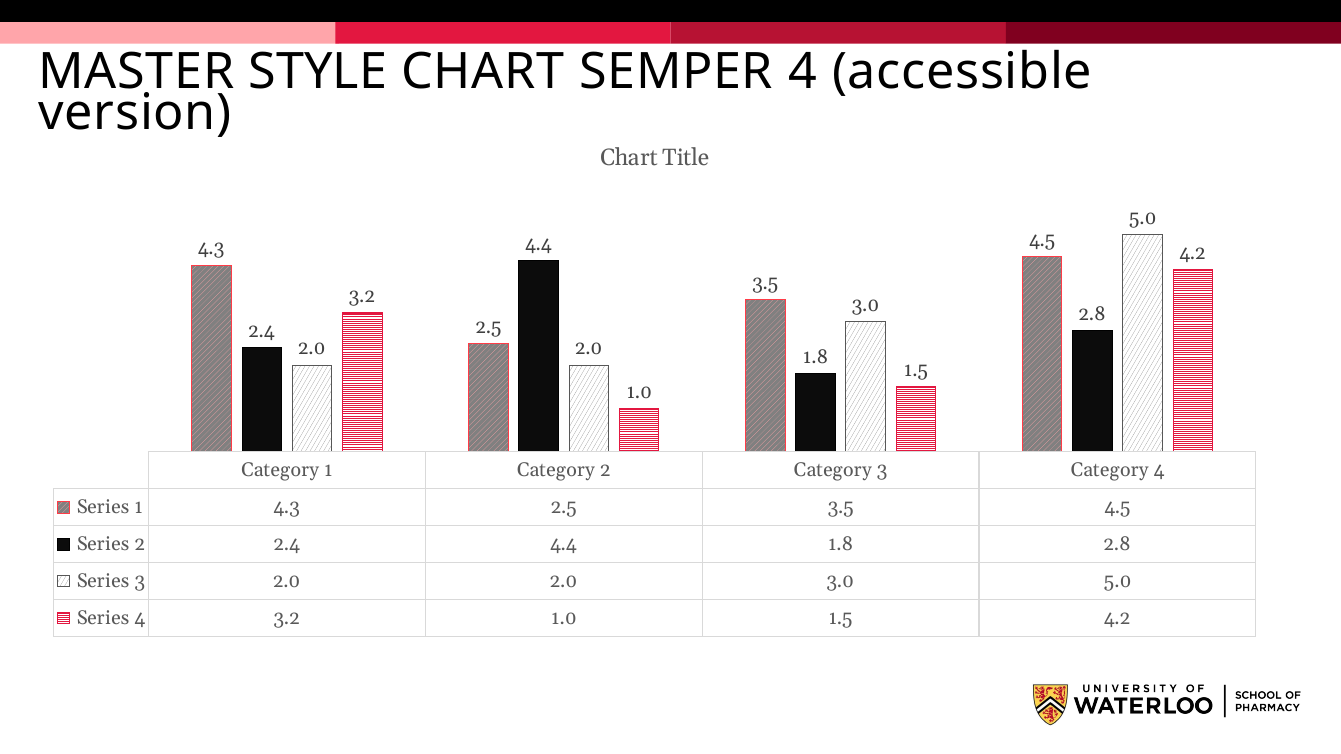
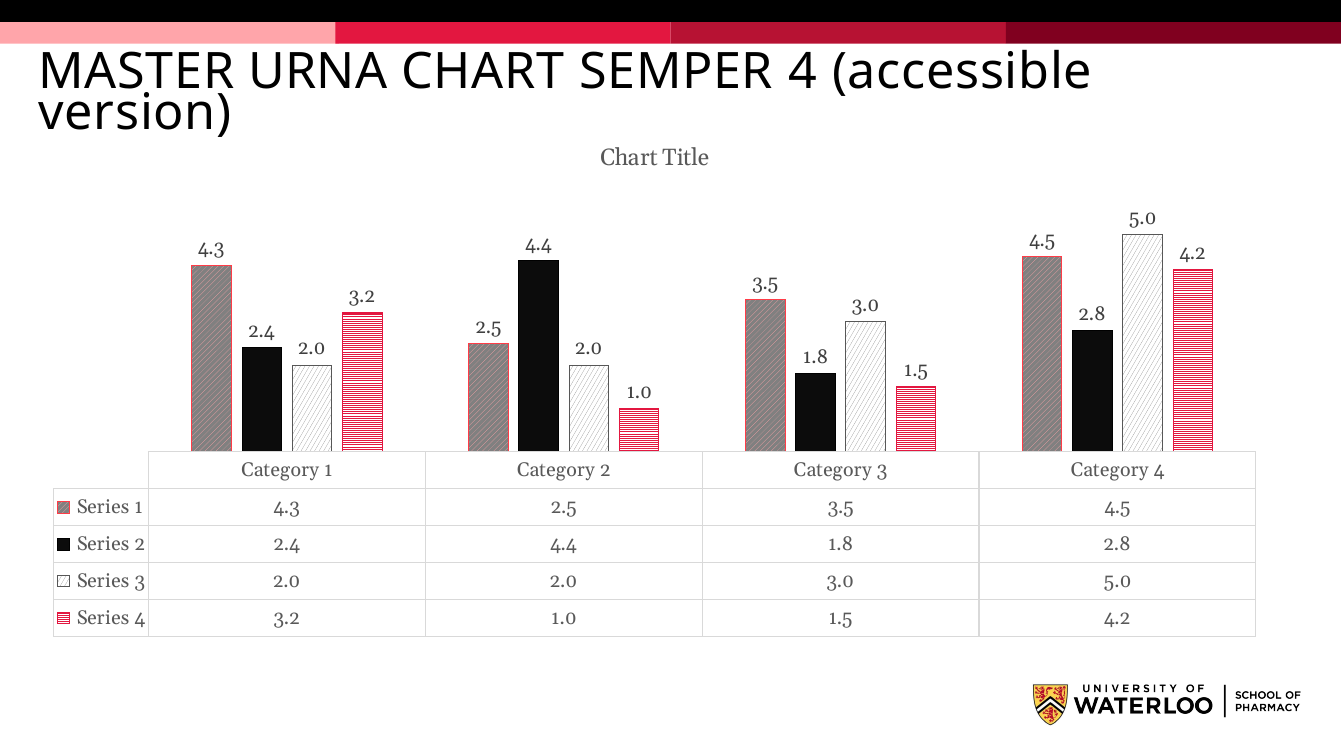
STYLE: STYLE -> URNA
